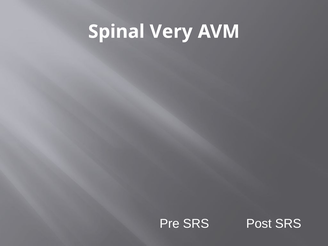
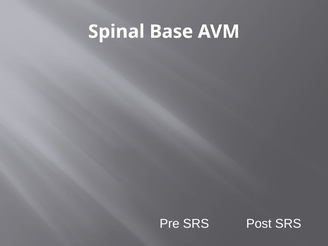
Very: Very -> Base
